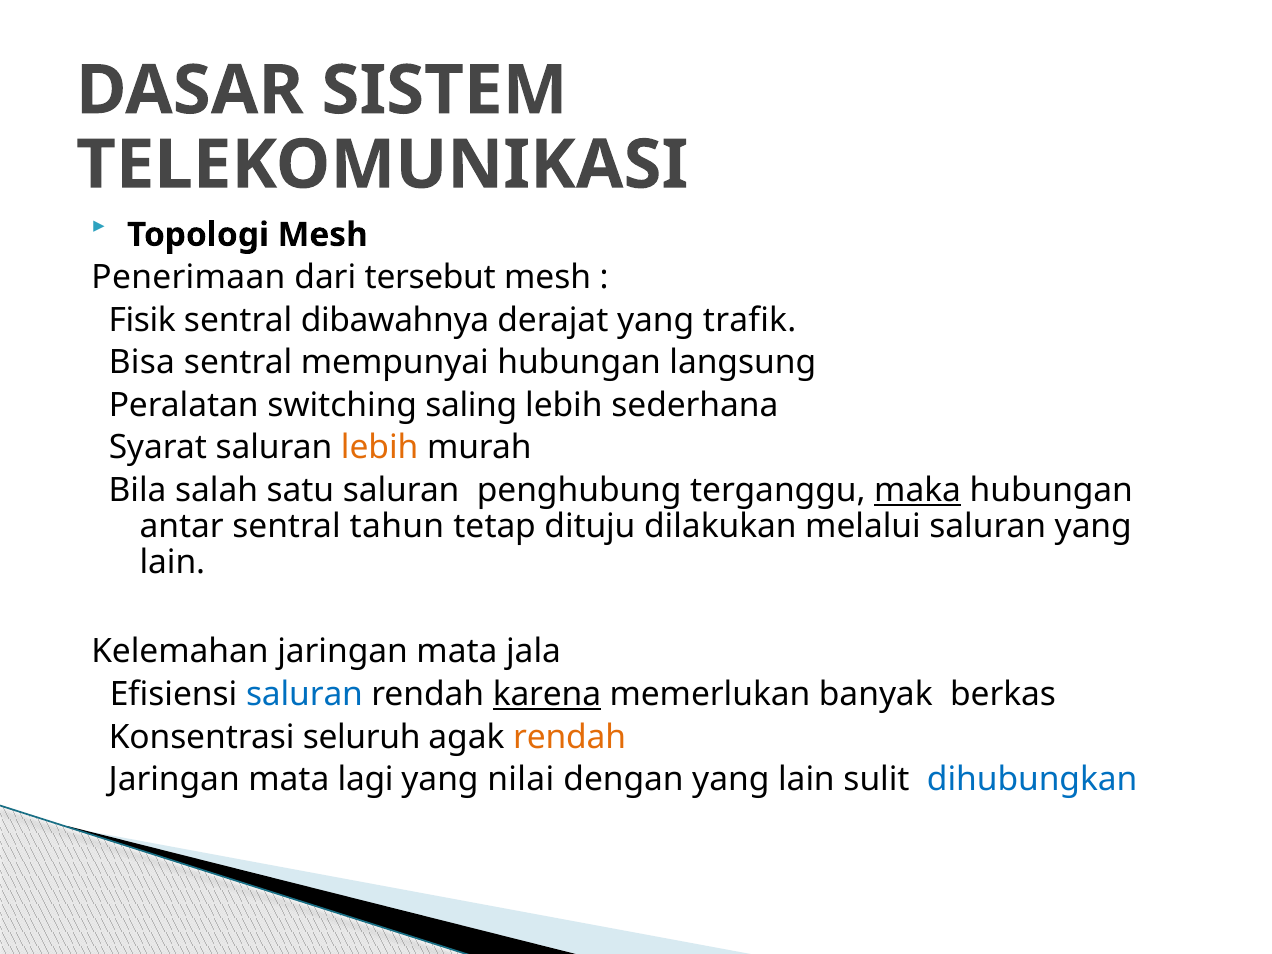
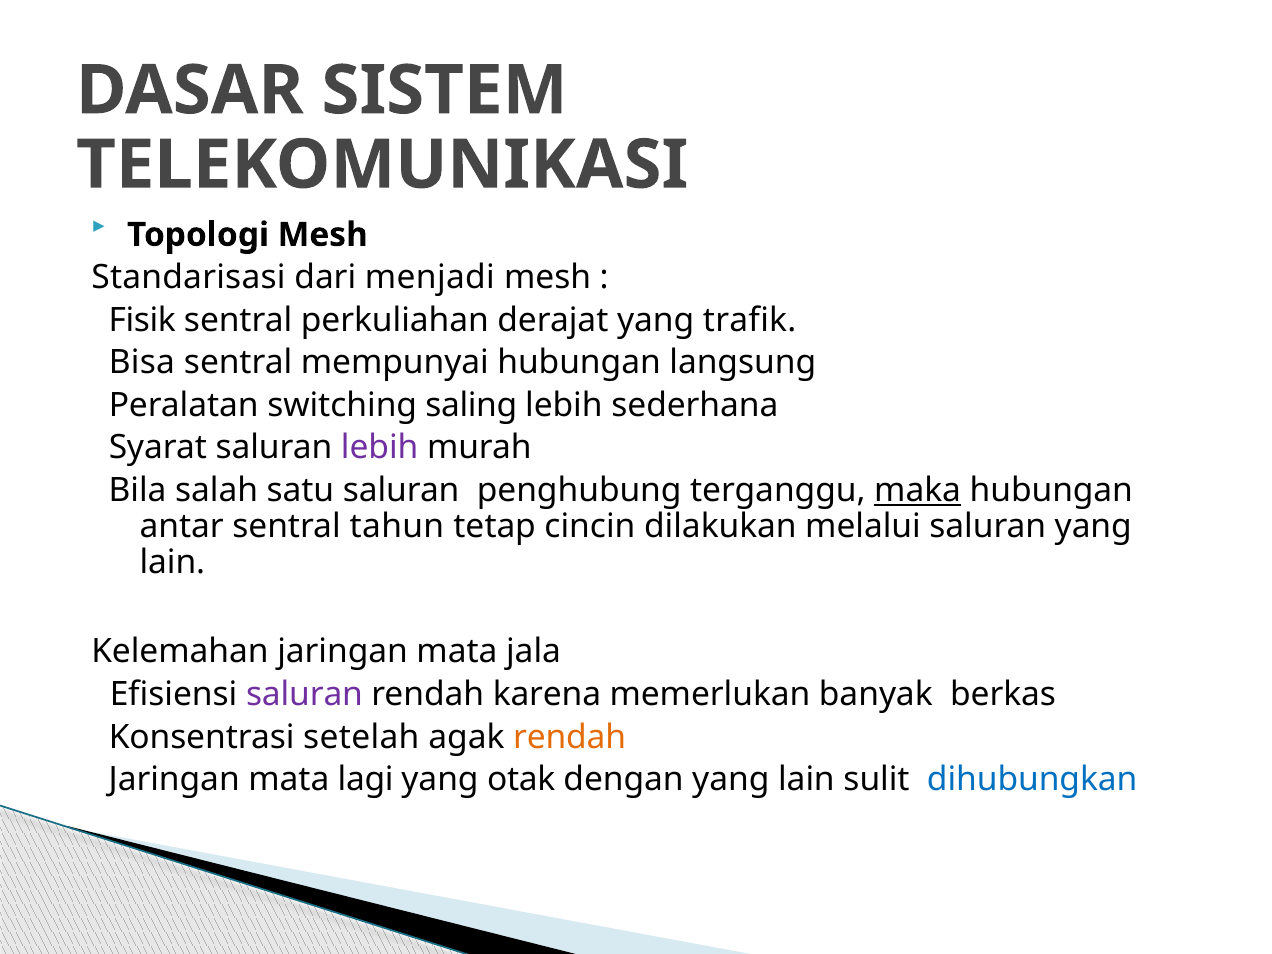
Penerimaan: Penerimaan -> Standarisasi
tersebut: tersebut -> menjadi
dibawahnya: dibawahnya -> perkuliahan
lebih at (380, 448) colour: orange -> purple
dituju: dituju -> cincin
saluran at (304, 694) colour: blue -> purple
karena underline: present -> none
seluruh: seluruh -> setelah
nilai: nilai -> otak
